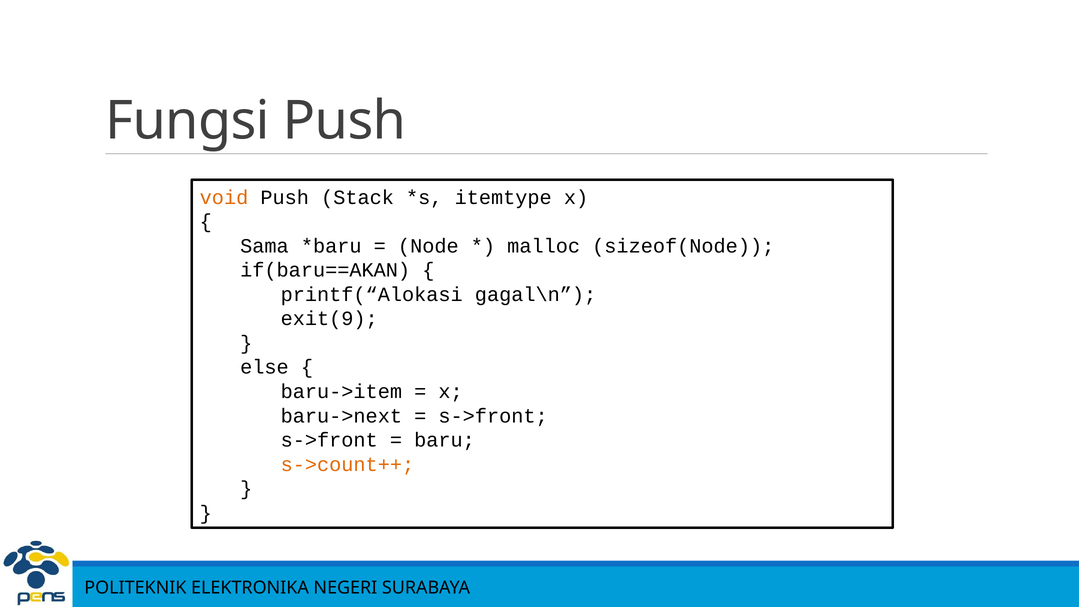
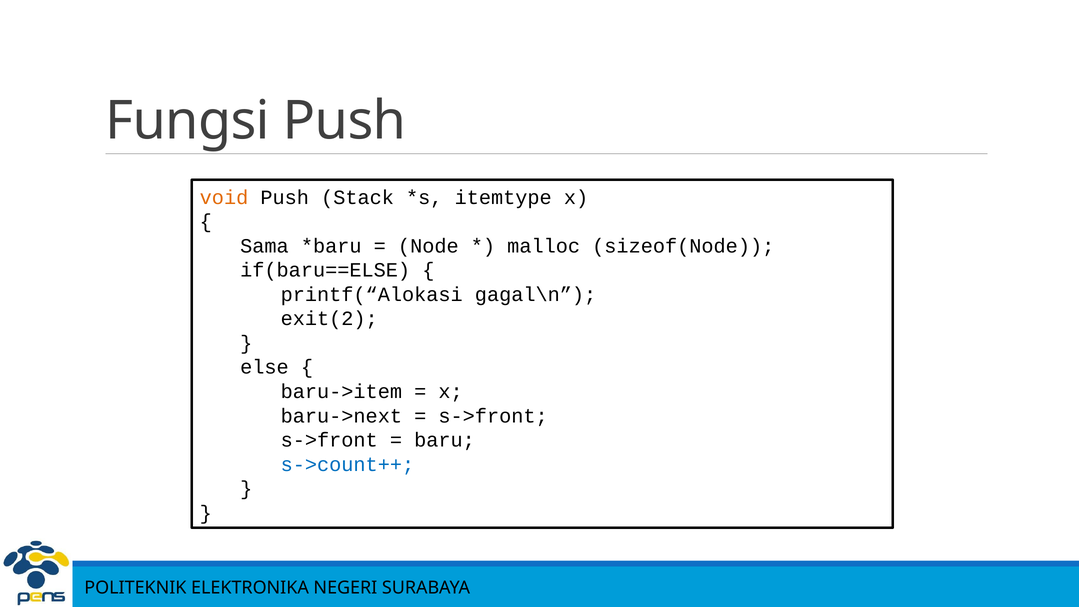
if(baru==AKAN: if(baru==AKAN -> if(baru==ELSE
exit(9: exit(9 -> exit(2
s->count++ colour: orange -> blue
